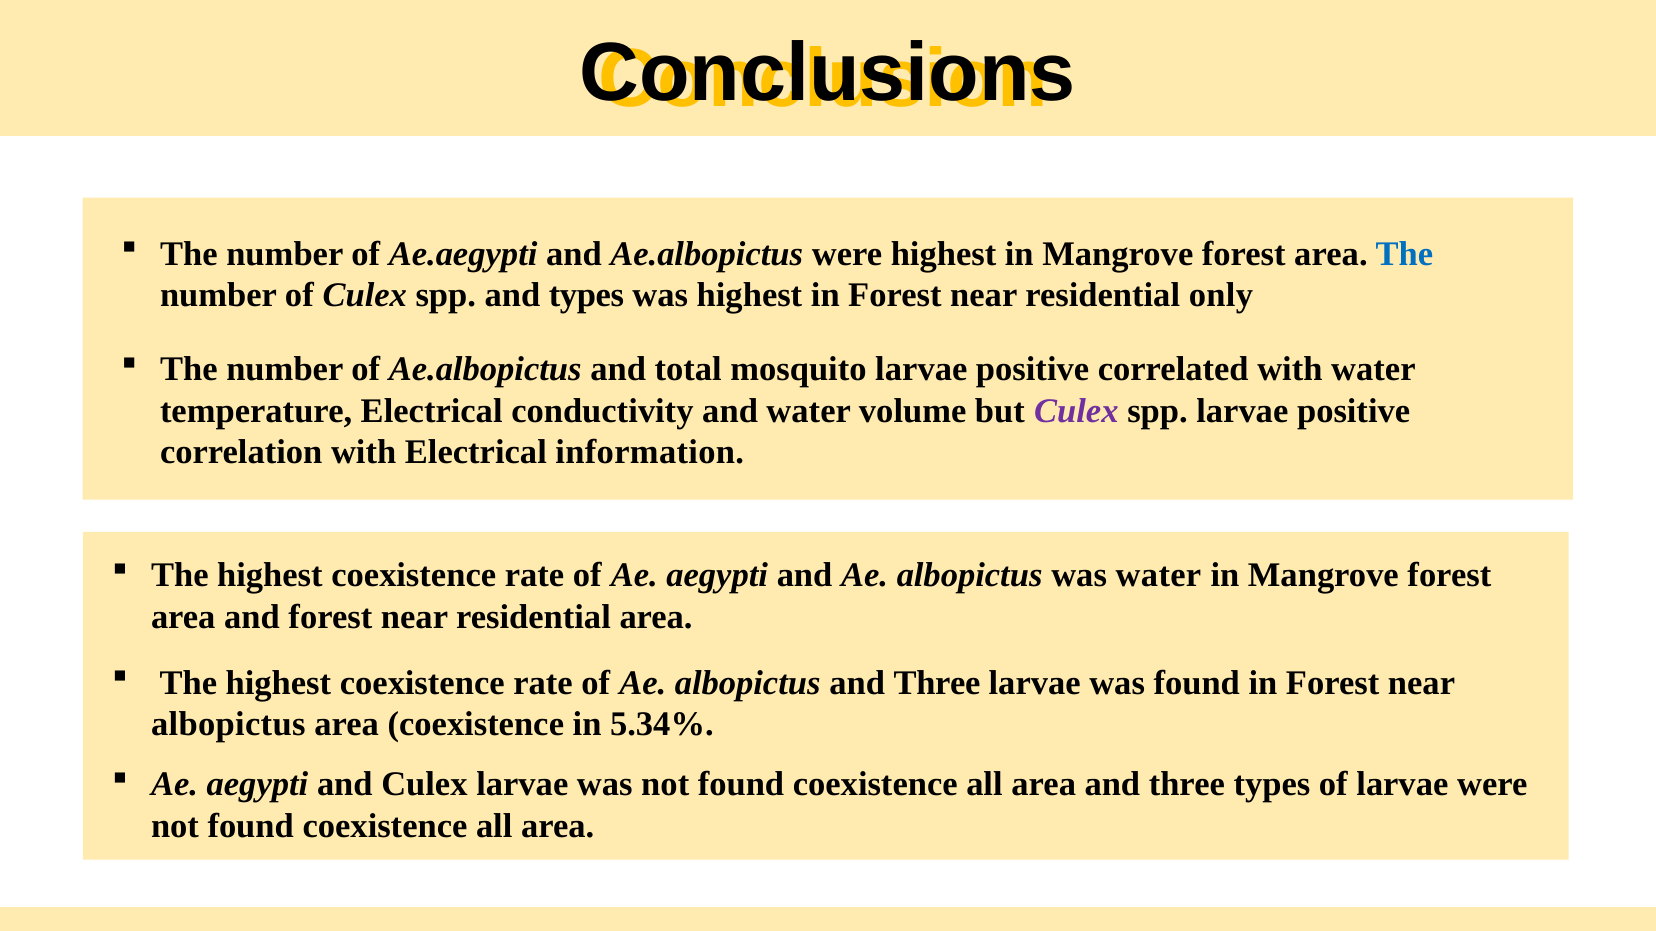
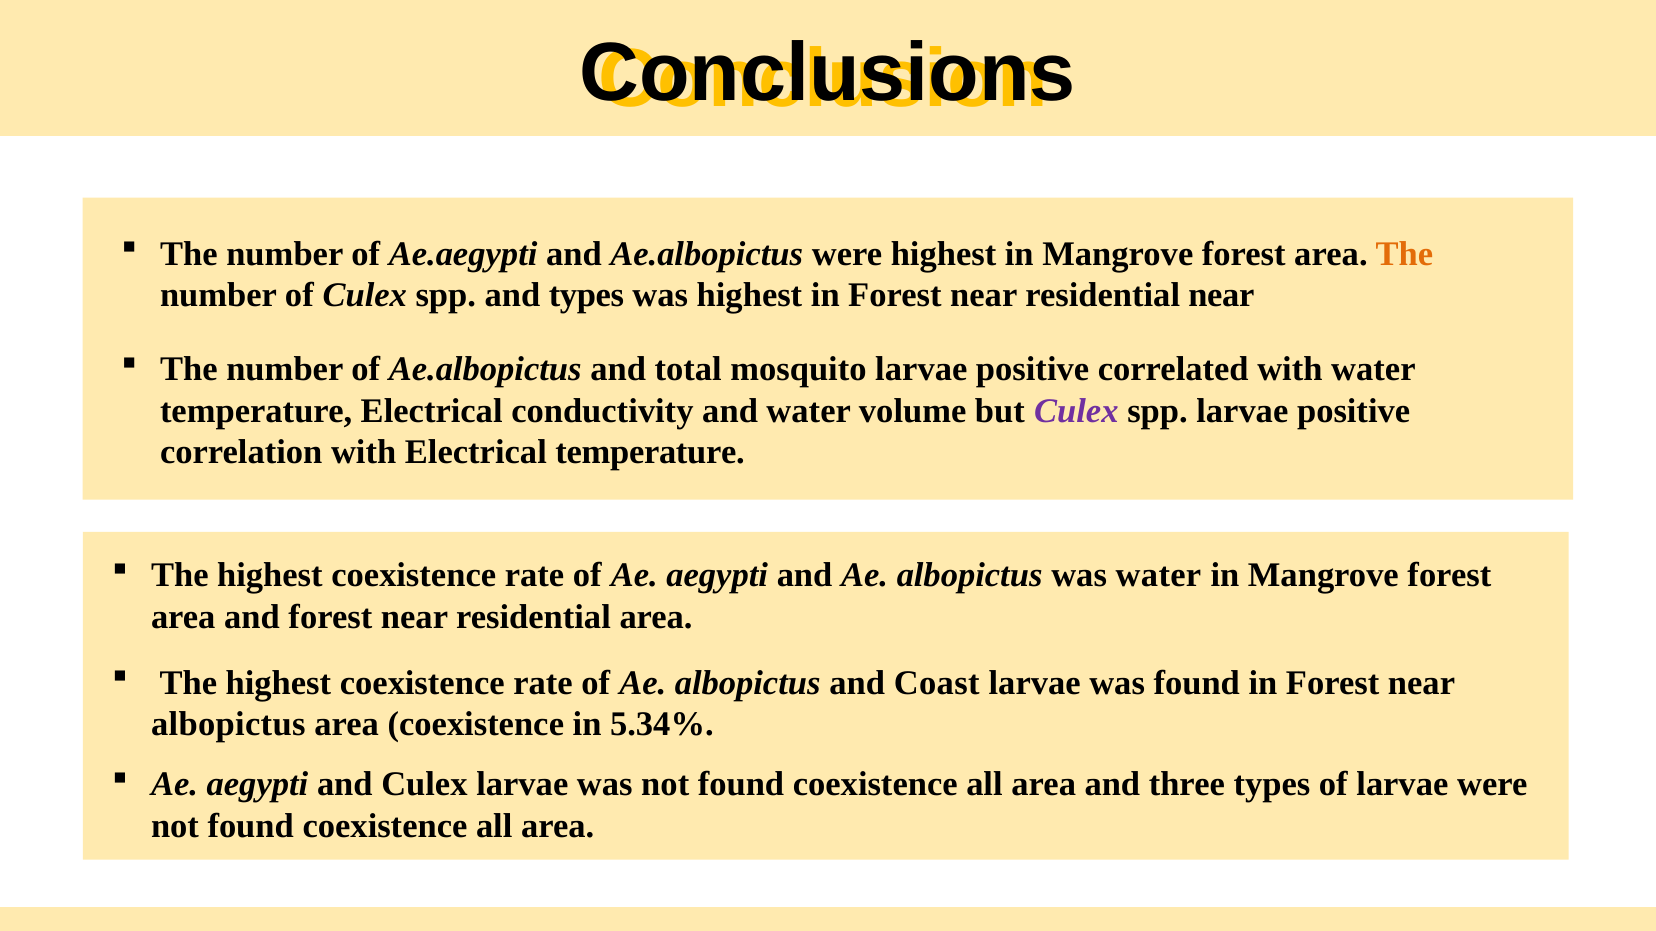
The at (1404, 254) colour: blue -> orange
residential only: only -> near
Electrical information: information -> temperature
albopictus and Three: Three -> Coast
